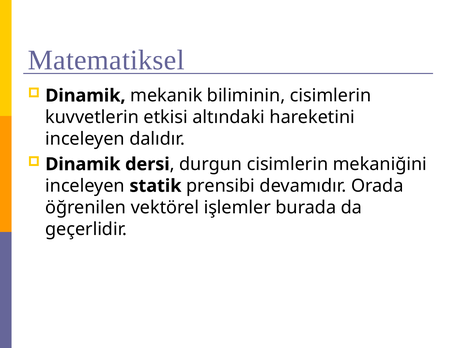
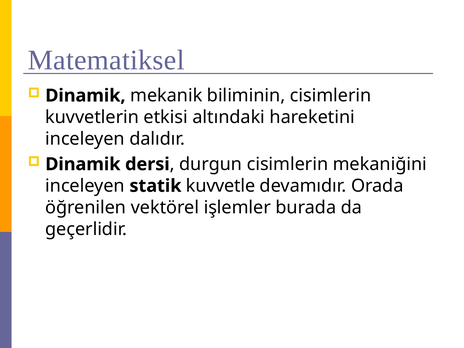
prensibi: prensibi -> kuvvetle
